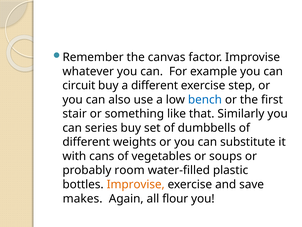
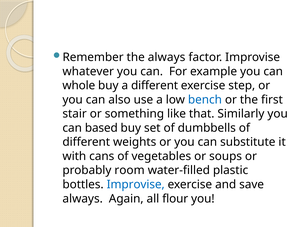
the canvas: canvas -> always
circuit: circuit -> whole
series: series -> based
Improvise at (136, 184) colour: orange -> blue
makes at (83, 198): makes -> always
